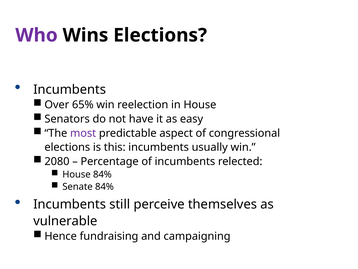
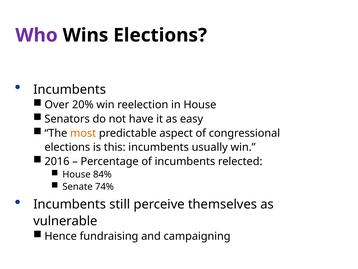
65%: 65% -> 20%
most colour: purple -> orange
2080: 2080 -> 2016
Senate 84%: 84% -> 74%
